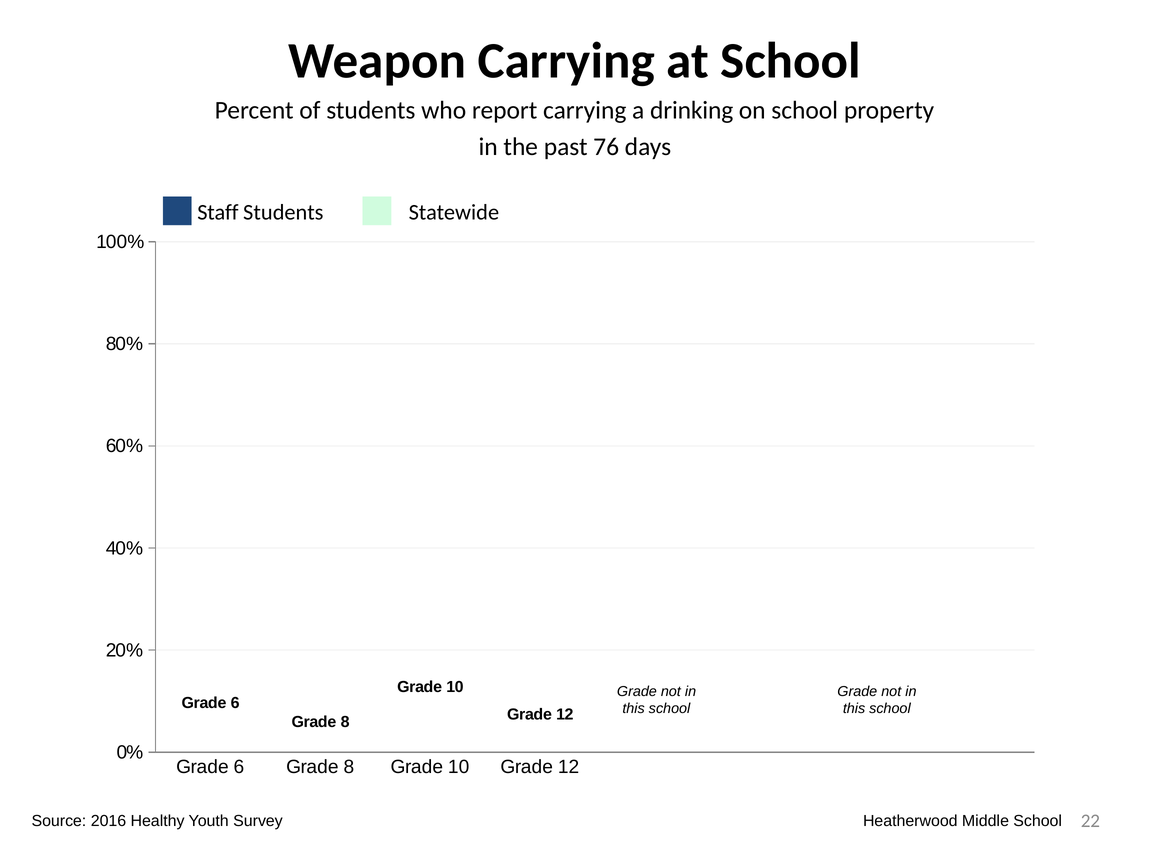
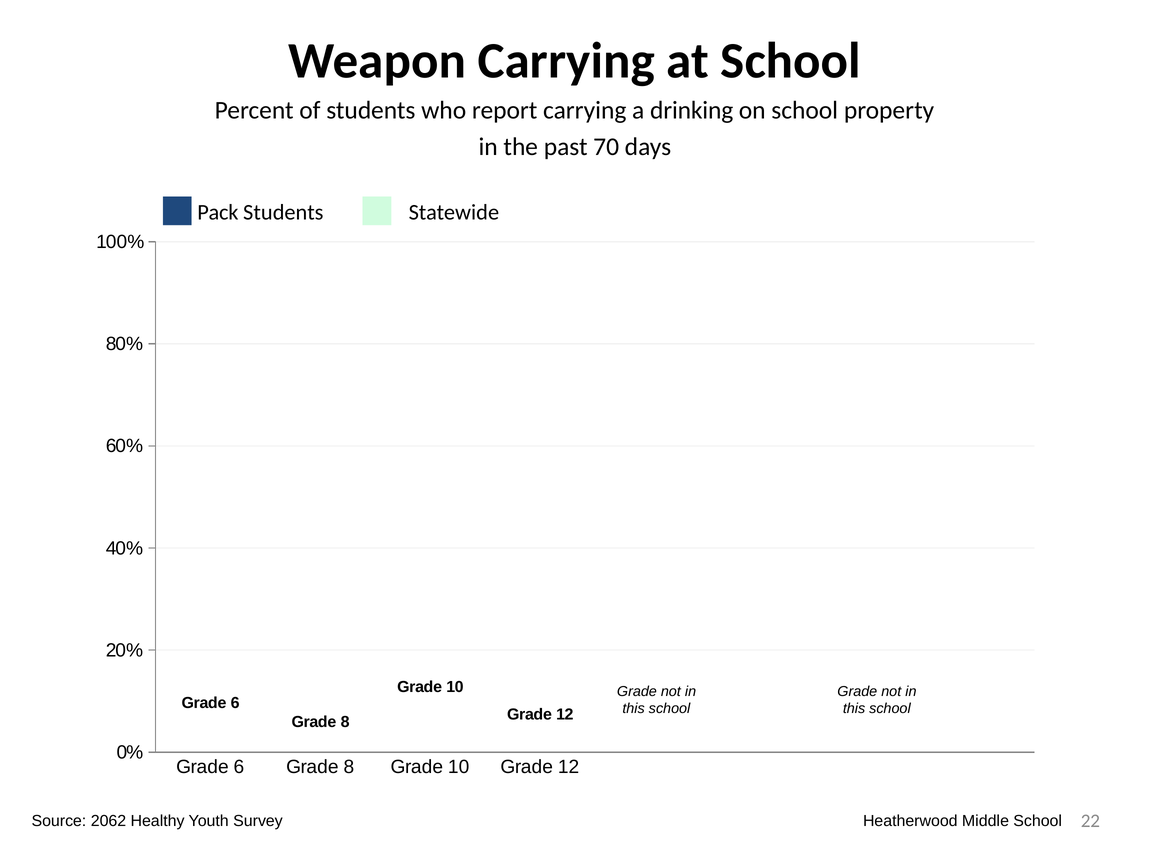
76: 76 -> 70
Staff: Staff -> Pack
2016: 2016 -> 2062
